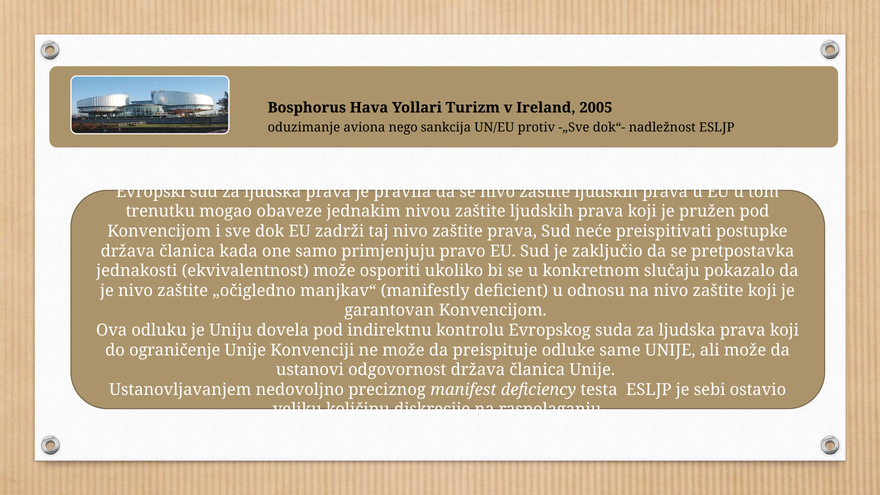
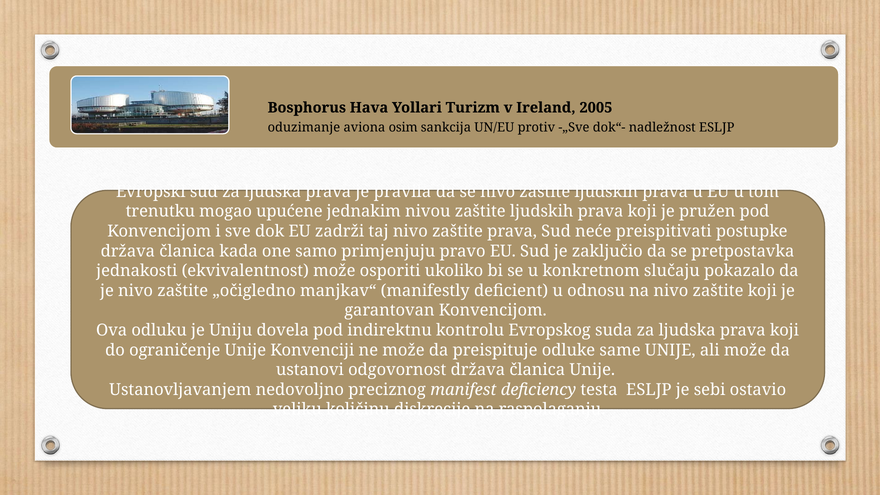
nego: nego -> osim
obaveze: obaveze -> upućene
